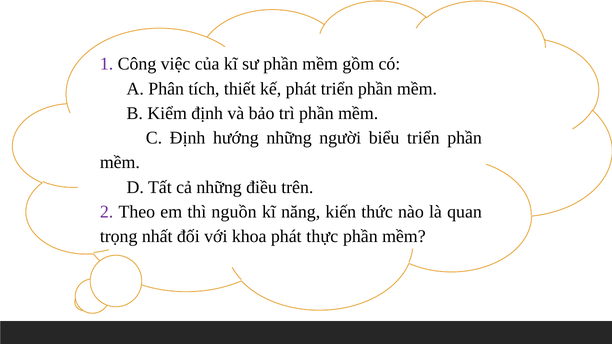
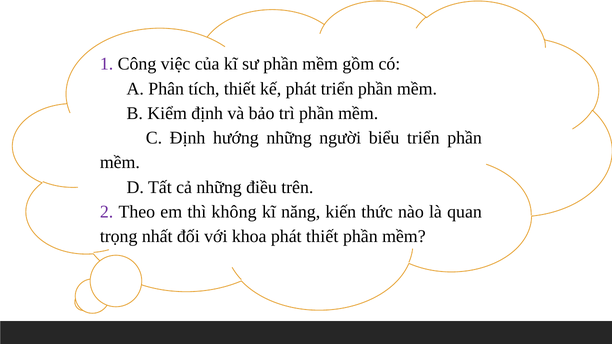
nguồn: nguồn -> không
phát thực: thực -> thiết
